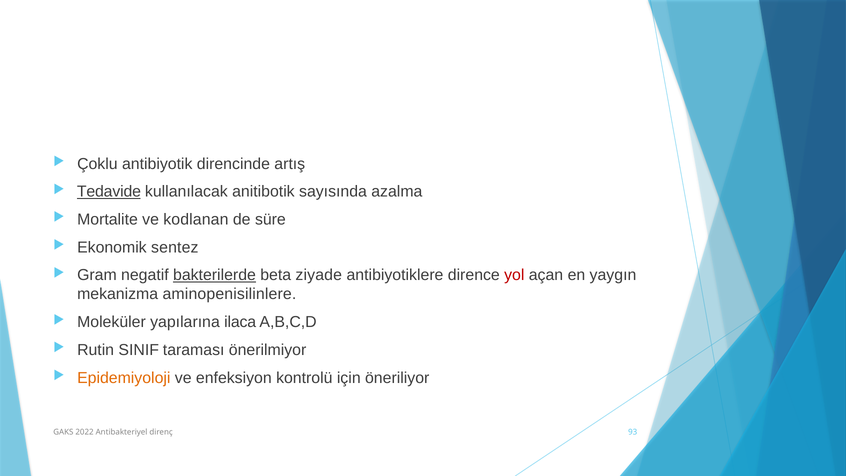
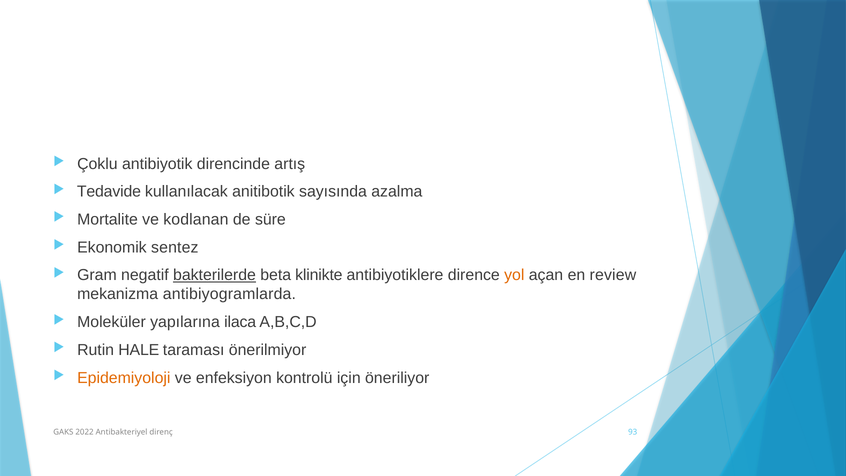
Tedavide underline: present -> none
ziyade: ziyade -> klinikte
yol colour: red -> orange
yaygın: yaygın -> review
aminopenisilinlere: aminopenisilinlere -> antibiyogramlarda
SINIF: SINIF -> HALE
